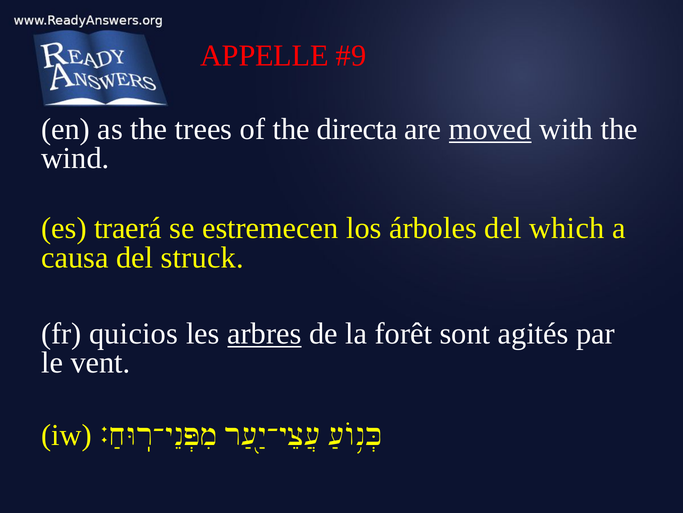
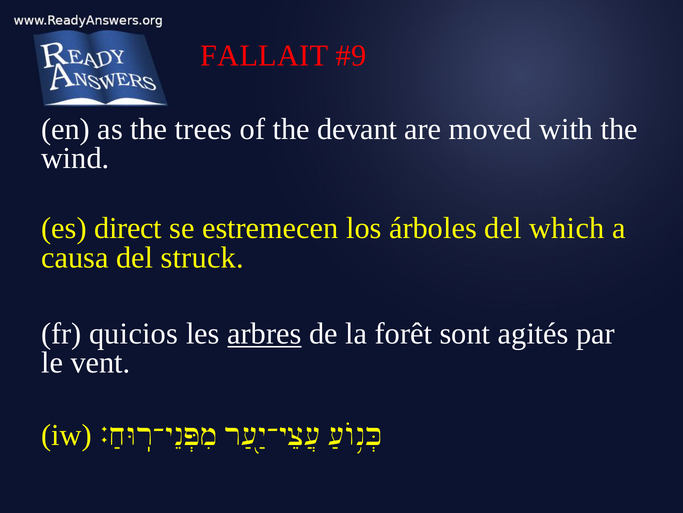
APPELLE: APPELLE -> FALLAIT
directa: directa -> devant
moved underline: present -> none
traerá: traerá -> direct
